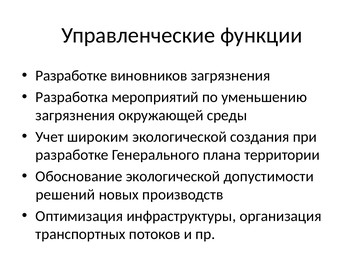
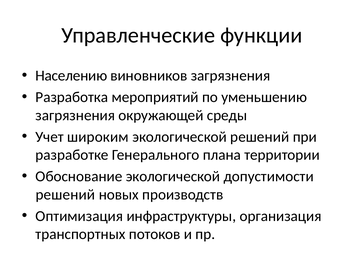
Разработке at (71, 76): Разработке -> Населению
экологической создания: создания -> решений
